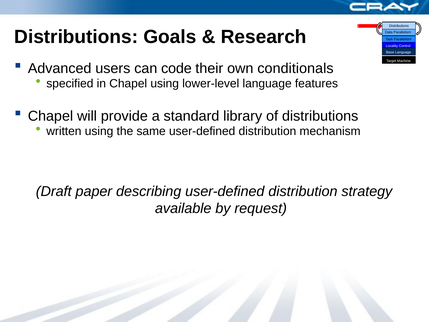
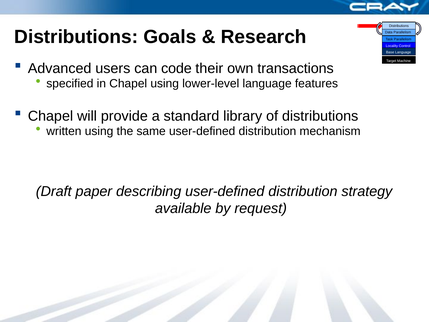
conditionals: conditionals -> transactions
